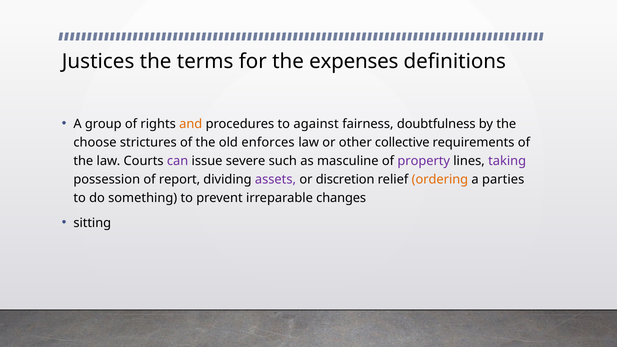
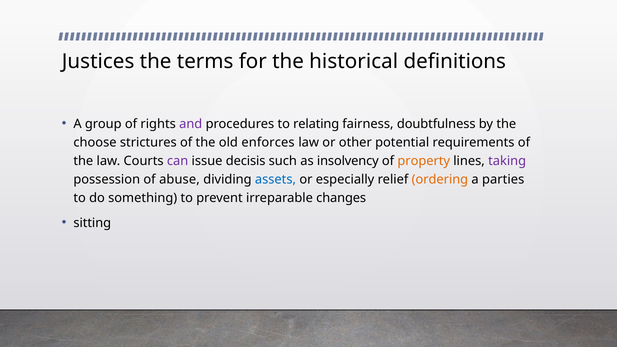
expenses: expenses -> historical
and colour: orange -> purple
against: against -> relating
collective: collective -> potential
severe: severe -> decisis
masculine: masculine -> insolvency
property colour: purple -> orange
report: report -> abuse
assets colour: purple -> blue
discretion: discretion -> especially
